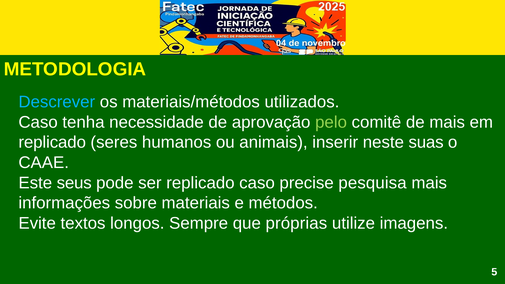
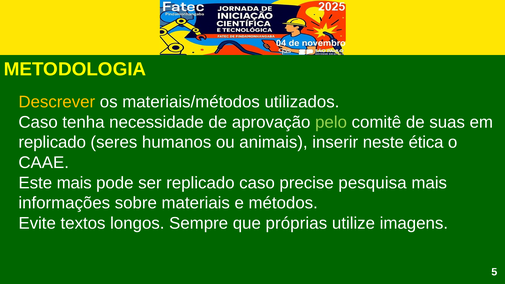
Descrever colour: light blue -> yellow
de mais: mais -> suas
suas: suas -> ética
Este seus: seus -> mais
